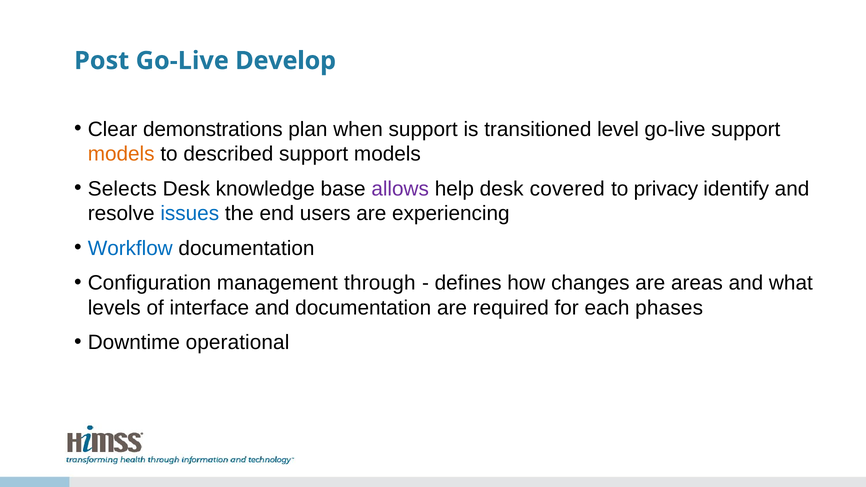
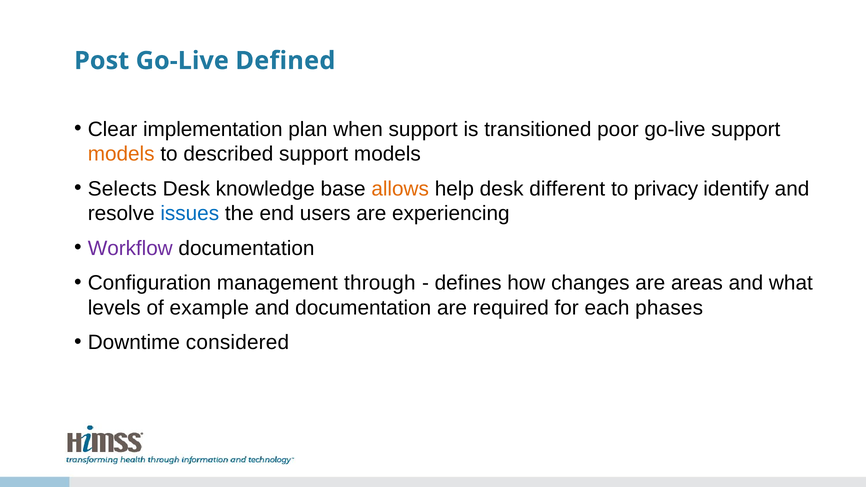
Develop: Develop -> Defined
demonstrations: demonstrations -> implementation
level: level -> poor
allows colour: purple -> orange
covered: covered -> different
Workflow colour: blue -> purple
interface: interface -> example
operational: operational -> considered
